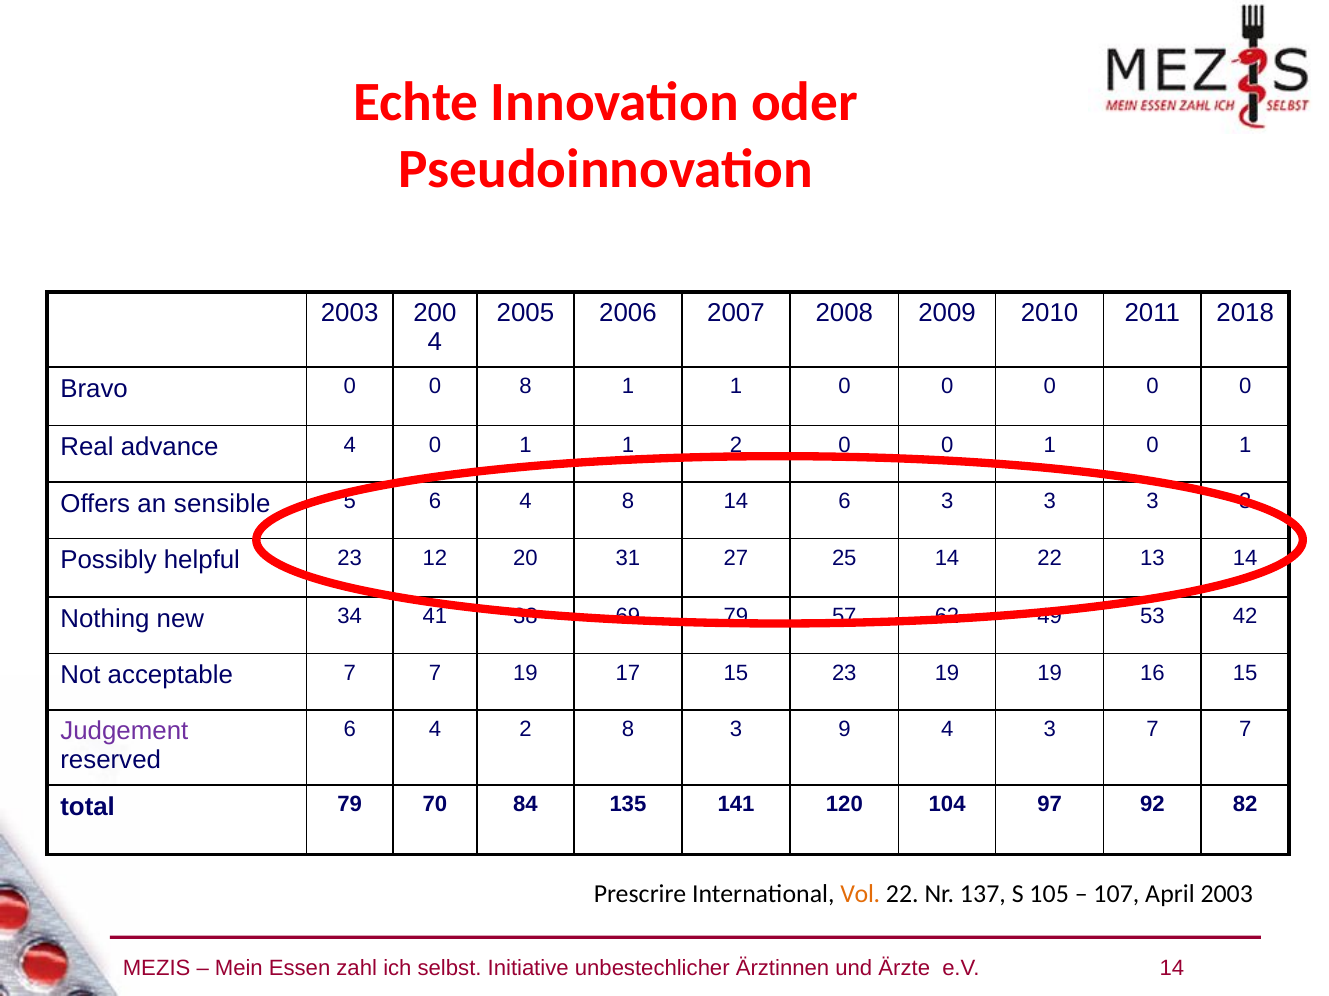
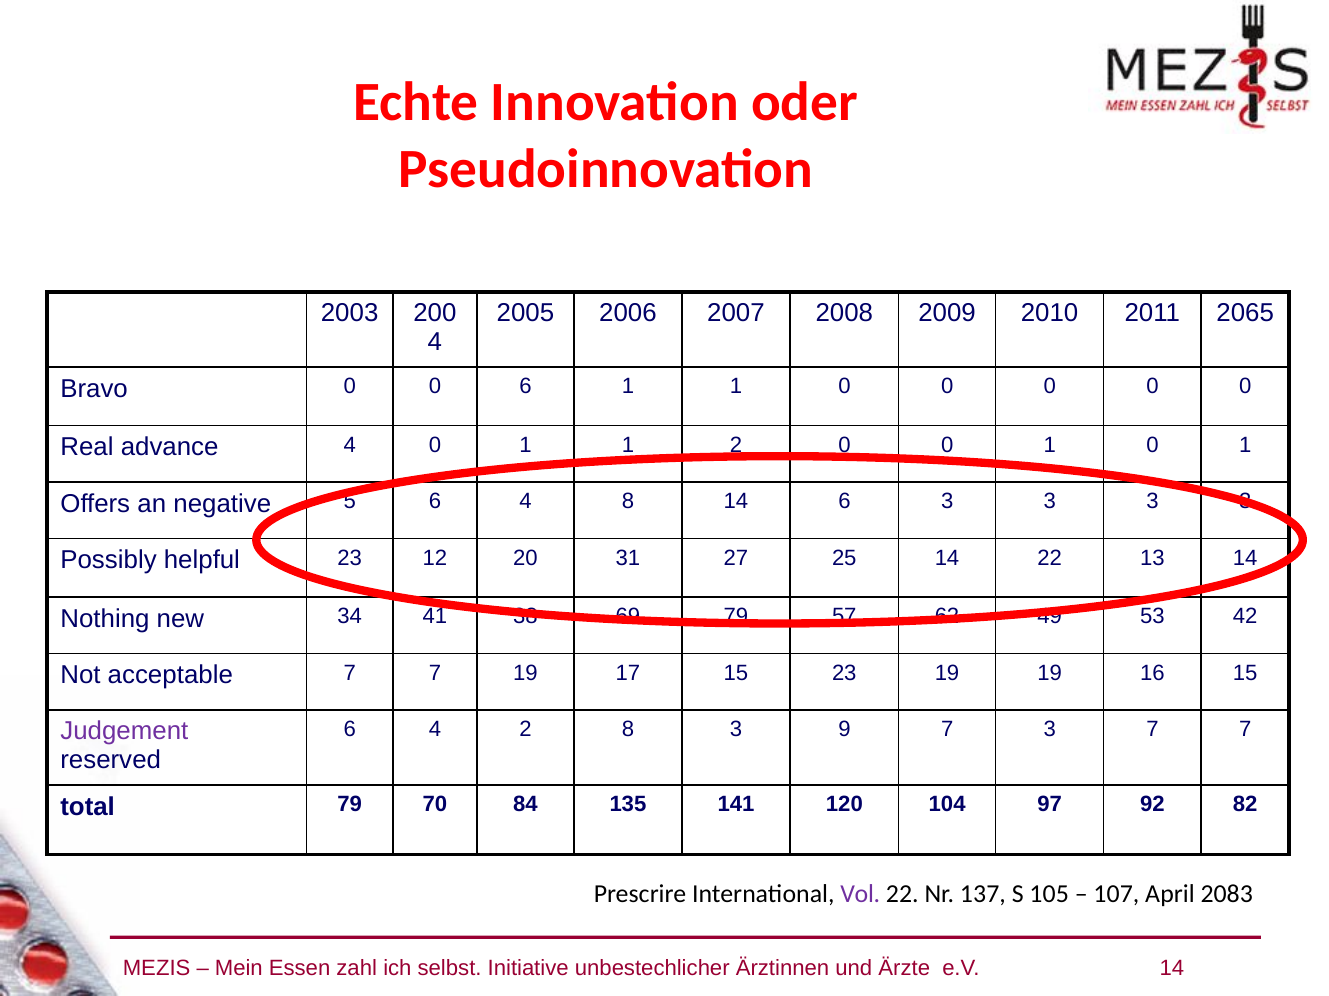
2018: 2018 -> 2065
0 8: 8 -> 6
sensible: sensible -> negative
9 4: 4 -> 7
Vol colour: orange -> purple
April 2003: 2003 -> 2083
